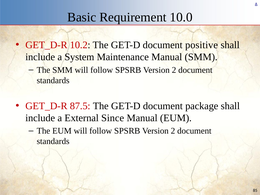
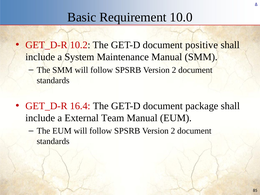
87.5: 87.5 -> 16.4
Since: Since -> Team
